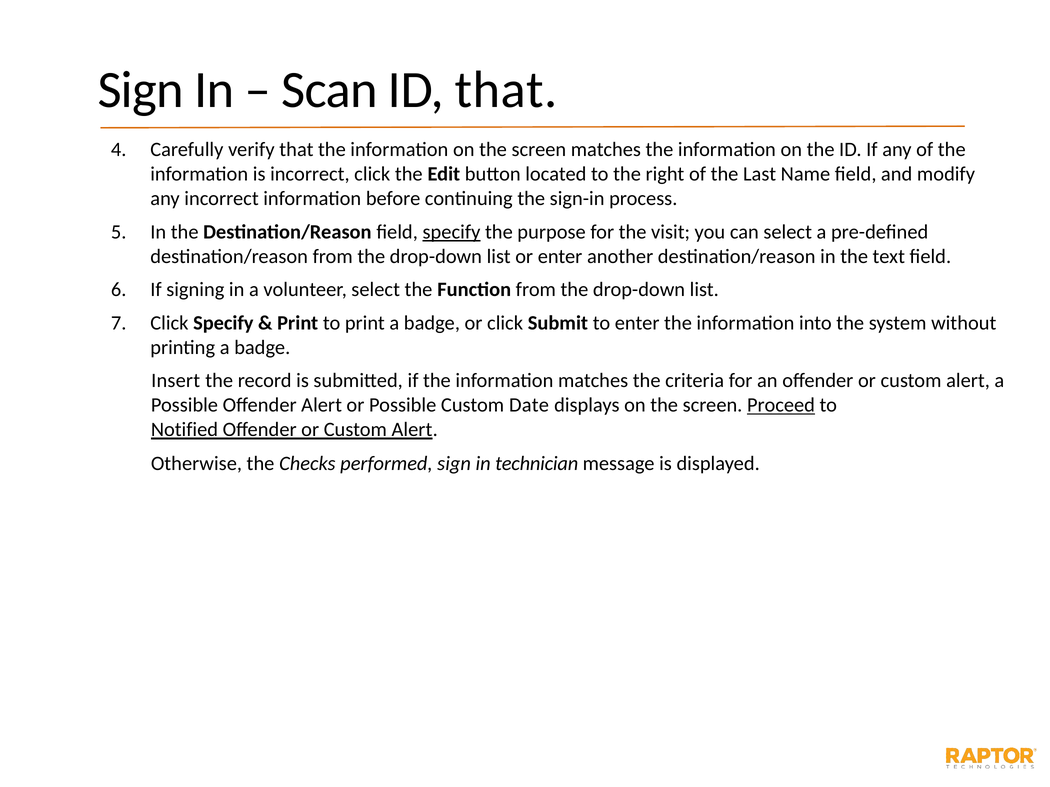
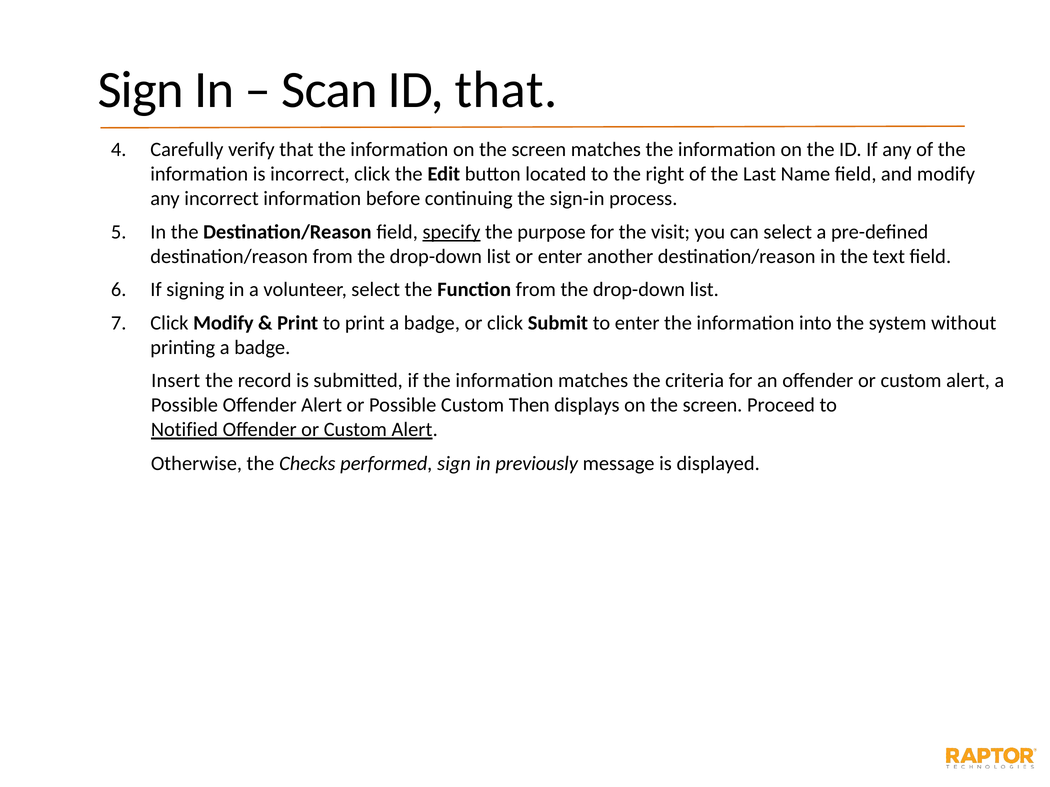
Click Specify: Specify -> Modify
Date: Date -> Then
Proceed underline: present -> none
technician: technician -> previously
